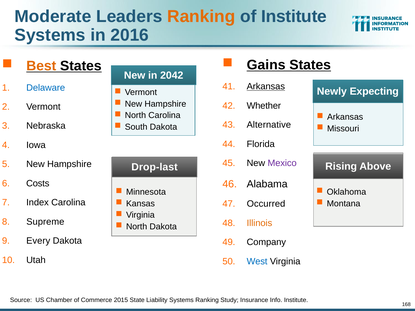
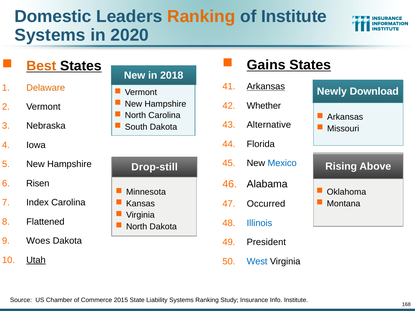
Moderate: Moderate -> Domestic
2016: 2016 -> 2020
2042: 2042 -> 2018
Delaware colour: blue -> orange
Expecting: Expecting -> Download
Mexico colour: purple -> blue
Drop-last: Drop-last -> Drop-still
Costs: Costs -> Risen
Supreme: Supreme -> Flattened
Illinois colour: orange -> blue
Every: Every -> Woes
Company: Company -> President
Utah underline: none -> present
